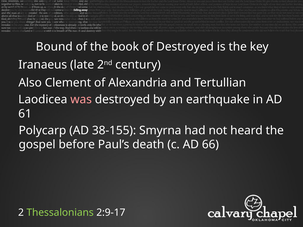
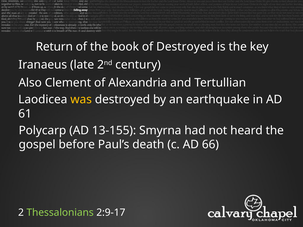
Bound: Bound -> Return
was colour: pink -> yellow
38-155: 38-155 -> 13-155
